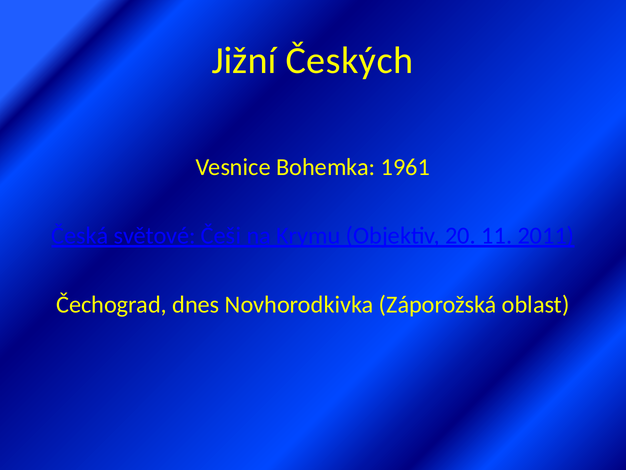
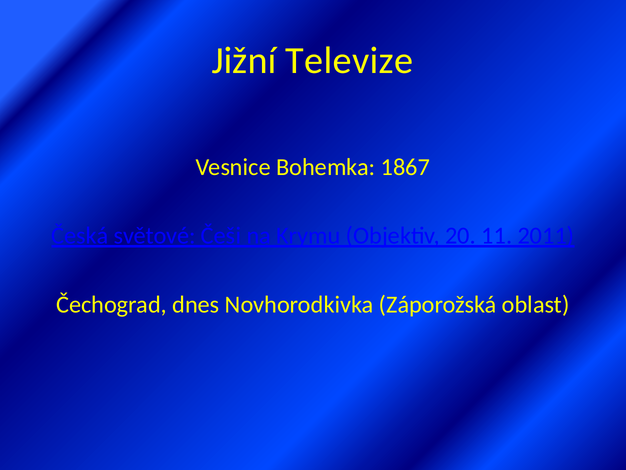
Českých: Českých -> Televize
1961: 1961 -> 1867
